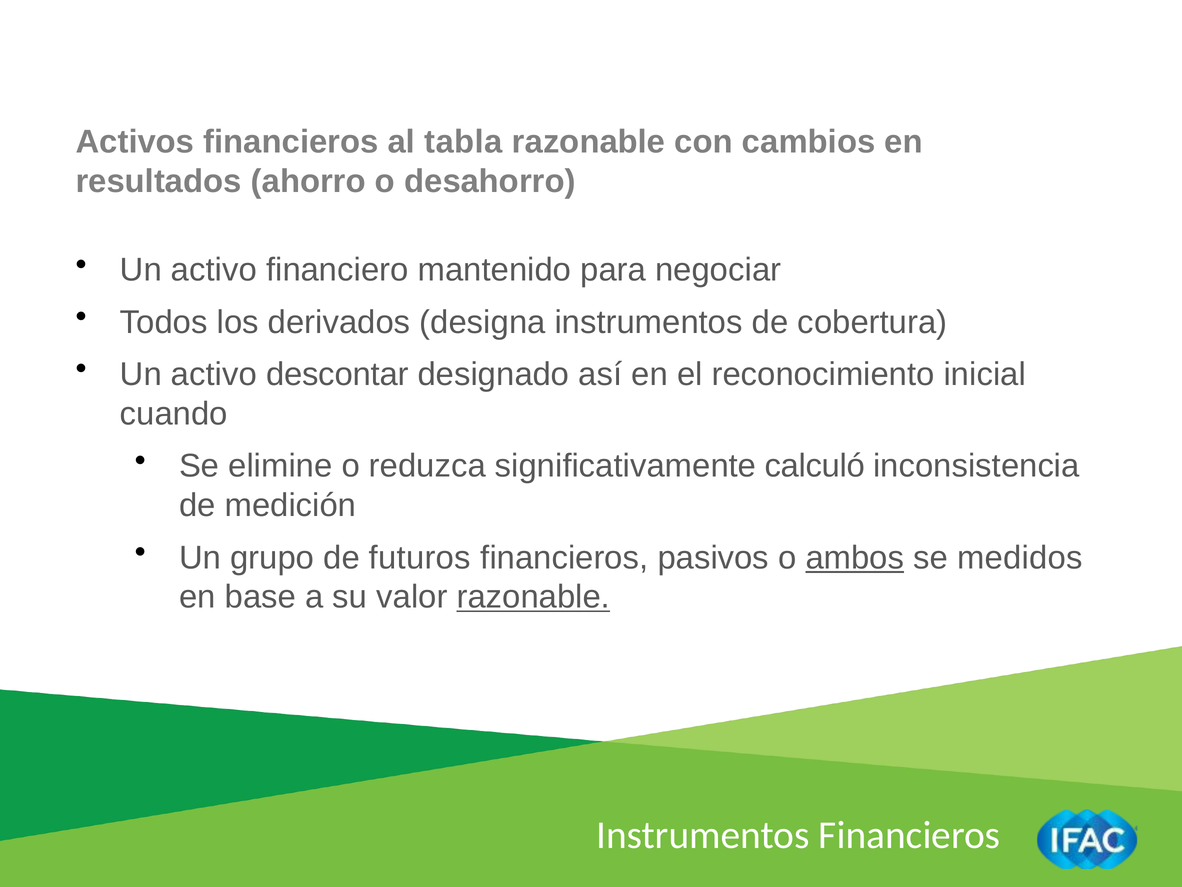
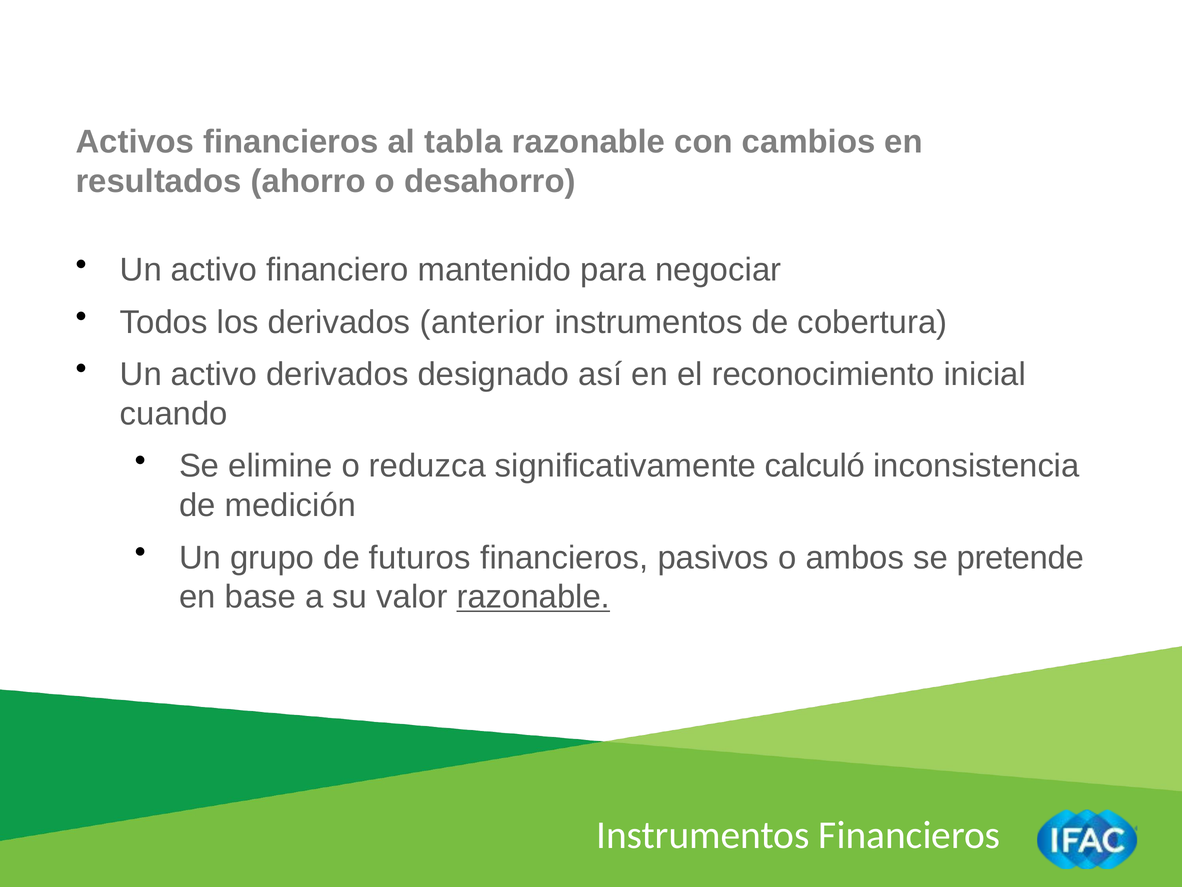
designa: designa -> anterior
activo descontar: descontar -> derivados
ambos underline: present -> none
medidos: medidos -> pretende
